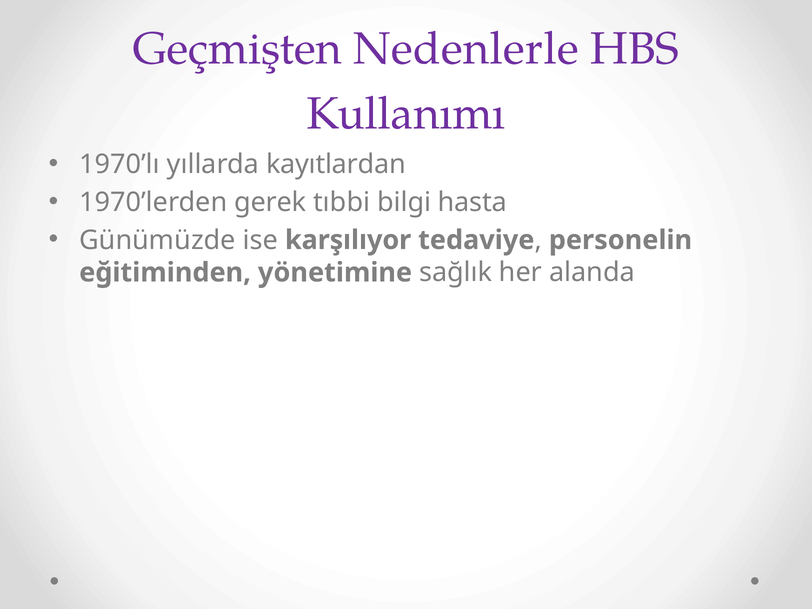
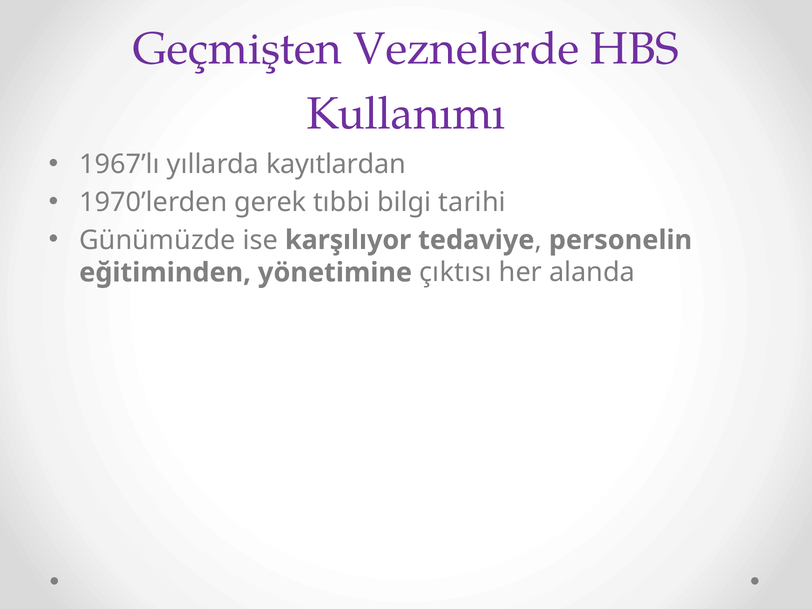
Nedenlerle: Nedenlerle -> Veznelerde
1970’lı: 1970’lı -> 1967’lı
hasta: hasta -> tarihi
sağlık: sağlık -> çıktısı
